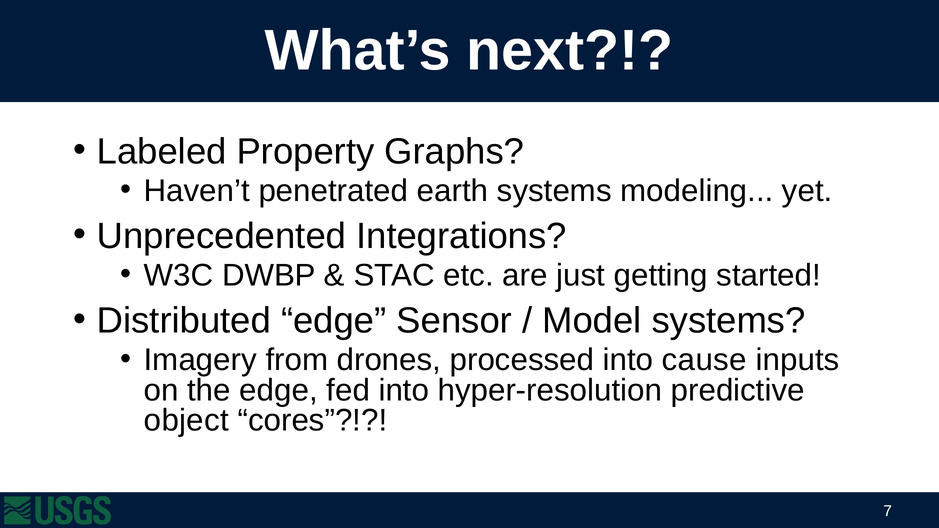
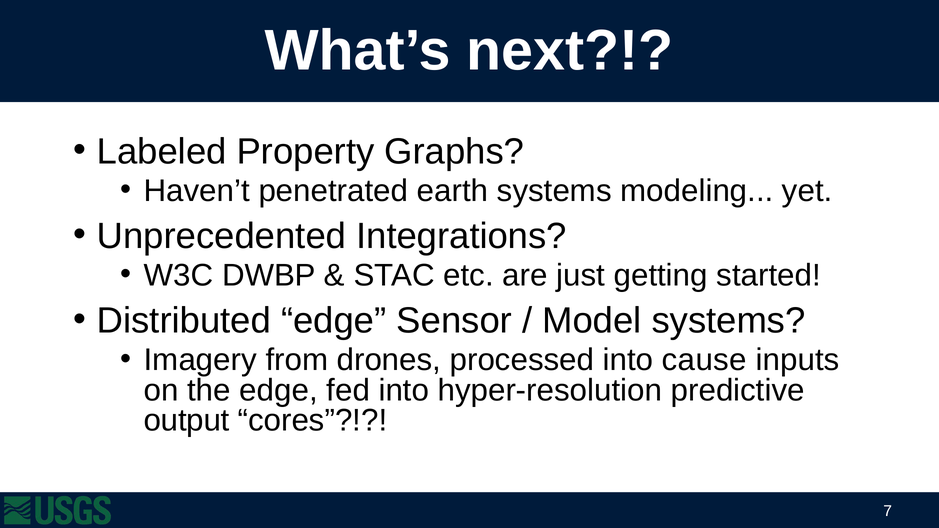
object: object -> output
